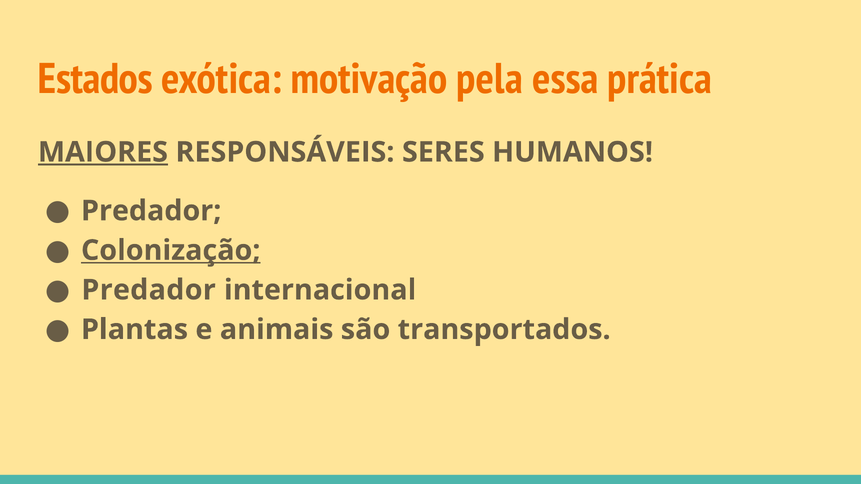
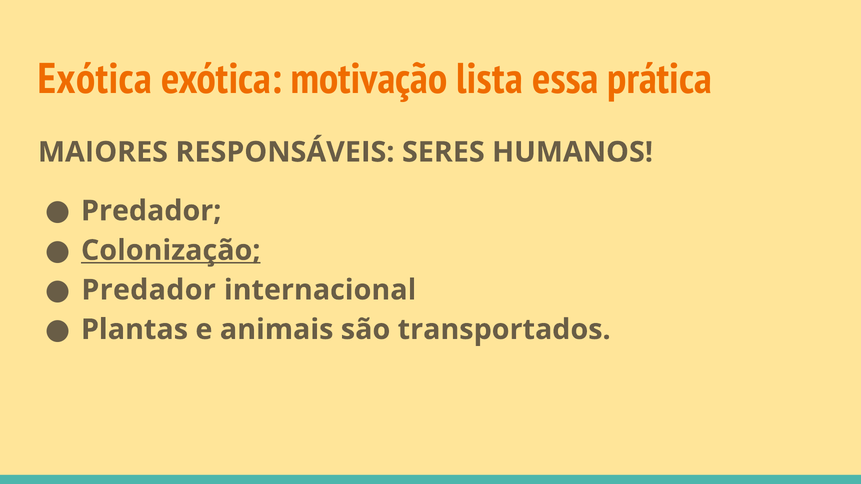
Estados at (95, 79): Estados -> Exótica
pela: pela -> lista
MAIORES underline: present -> none
